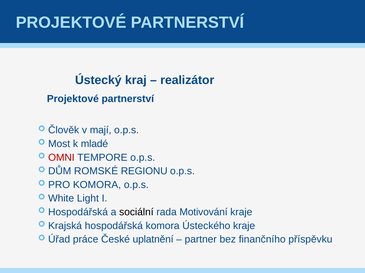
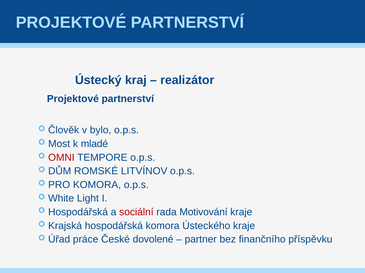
mají: mají -> bylo
REGIONU: REGIONU -> LITVÍNOV
sociální colour: black -> red
uplatnění: uplatnění -> dovolené
